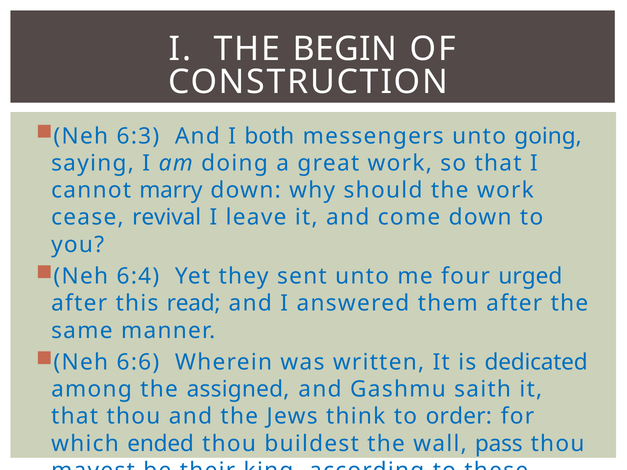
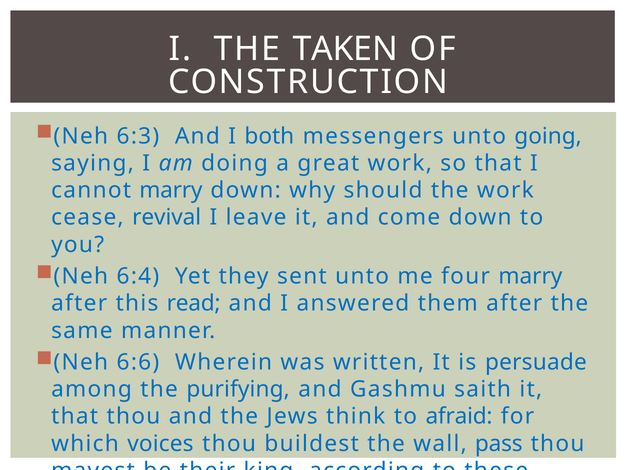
BEGIN: BEGIN -> TAKEN
four urged: urged -> marry
dedicated: dedicated -> persuade
assigned: assigned -> purifying
order: order -> afraid
ended: ended -> voices
